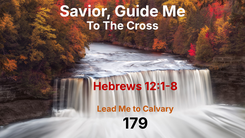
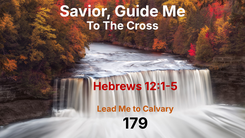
12:1-8: 12:1-8 -> 12:1-5
